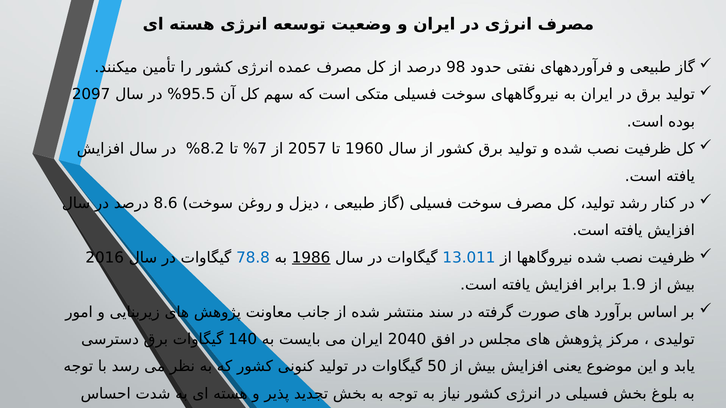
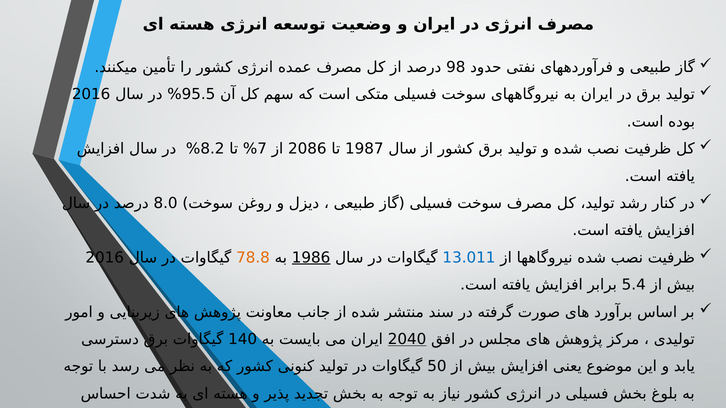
2097 at (91, 95): 2097 -> 2016
2057: 2057 -> 2086
1960: 1960 -> 1987
8.6: 8.6 -> 8.0
78.8 colour: blue -> orange
1.9: 1.9 -> 5.4
2040 underline: none -> present
